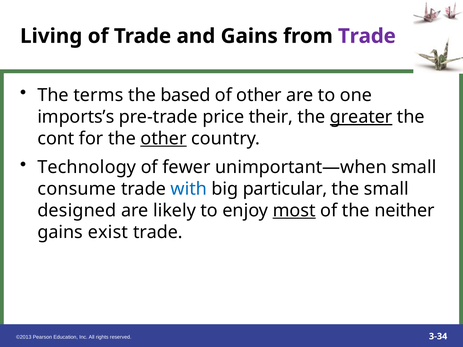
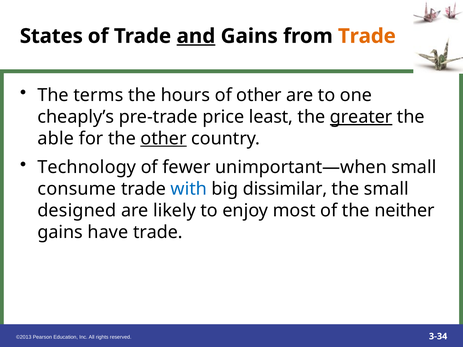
Living: Living -> States
and underline: none -> present
Trade at (367, 36) colour: purple -> orange
based: based -> hours
imports’s: imports’s -> cheaply’s
their: their -> least
cont: cont -> able
particular: particular -> dissimilar
most underline: present -> none
exist: exist -> have
